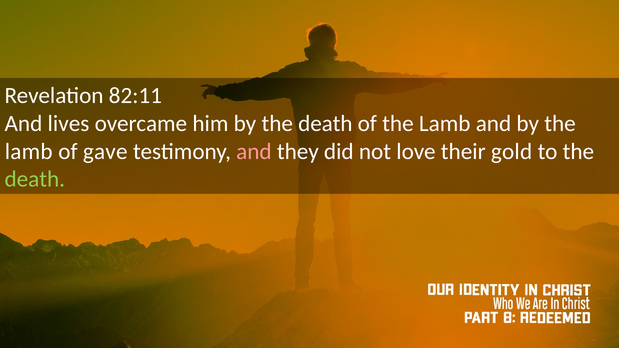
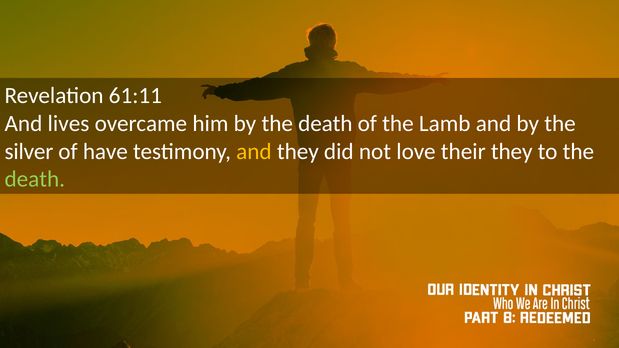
82:11: 82:11 -> 61:11
lamb at (29, 152): lamb -> silver
gave: gave -> have
and at (254, 152) colour: pink -> yellow
their gold: gold -> they
